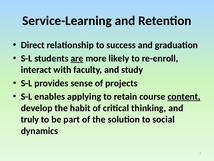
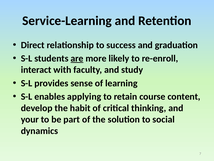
projects: projects -> learning
content underline: present -> none
truly: truly -> your
